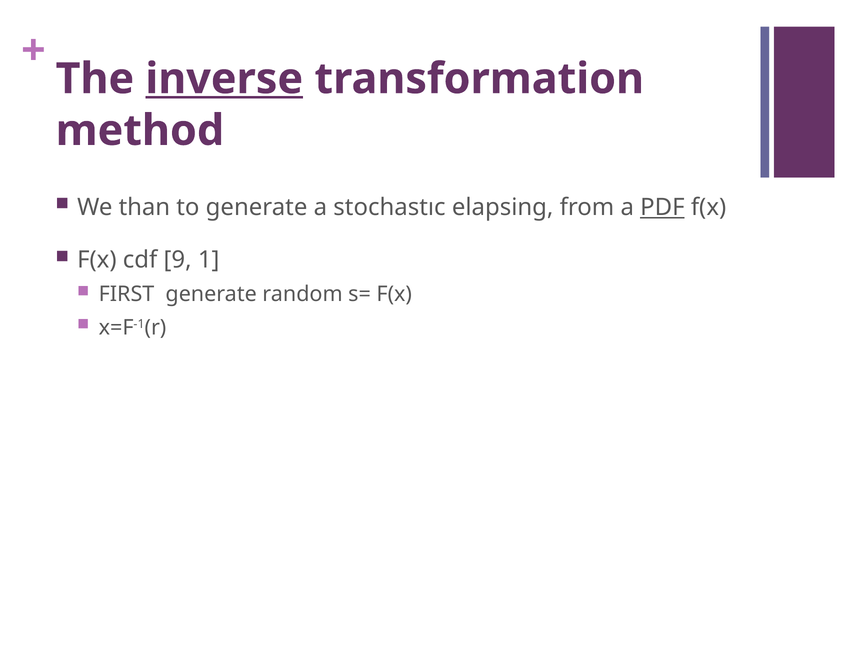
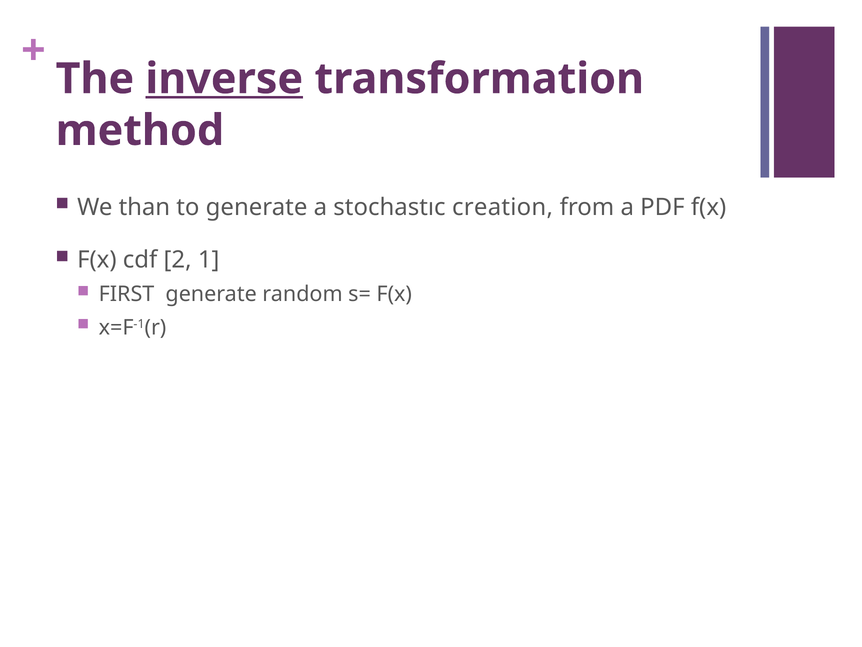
elapsing: elapsing -> creation
PDF underline: present -> none
9: 9 -> 2
